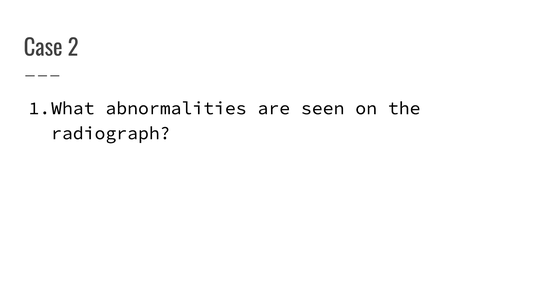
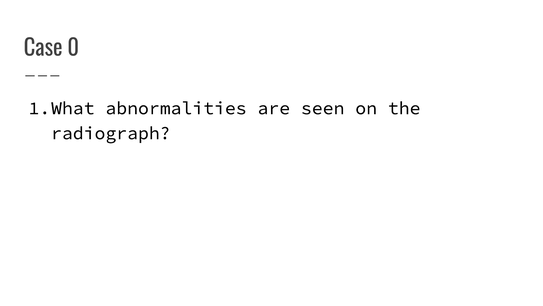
2: 2 -> 0
